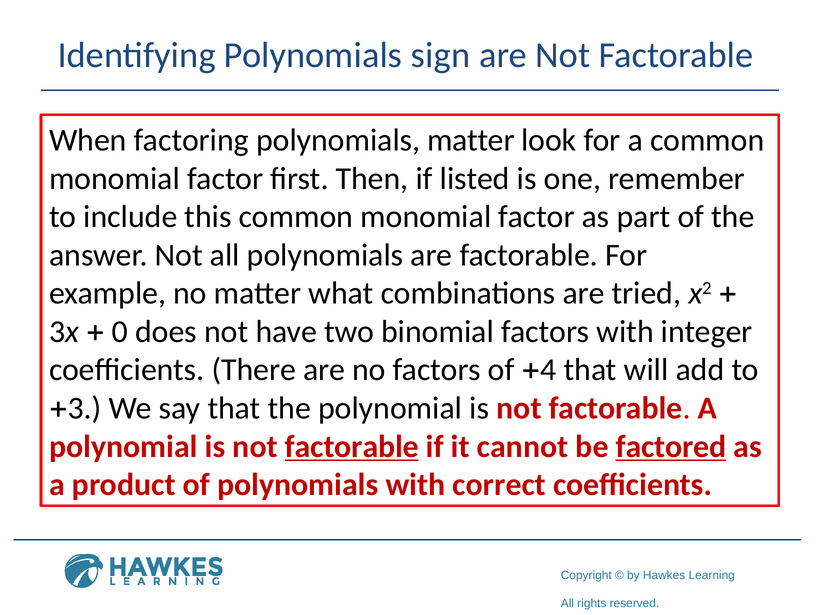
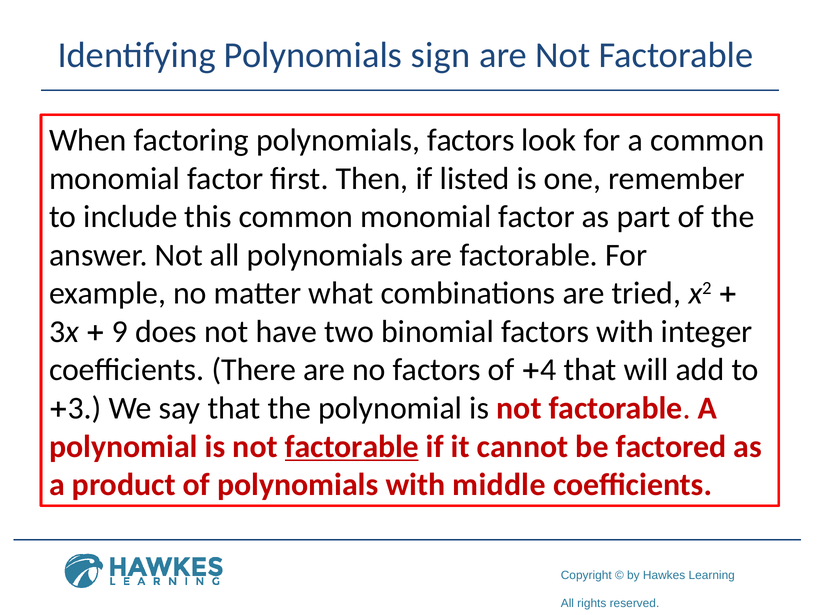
polynomials matter: matter -> factors
0: 0 -> 9
factored underline: present -> none
correct: correct -> middle
